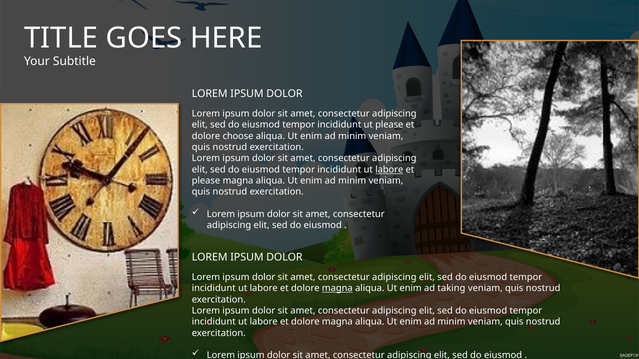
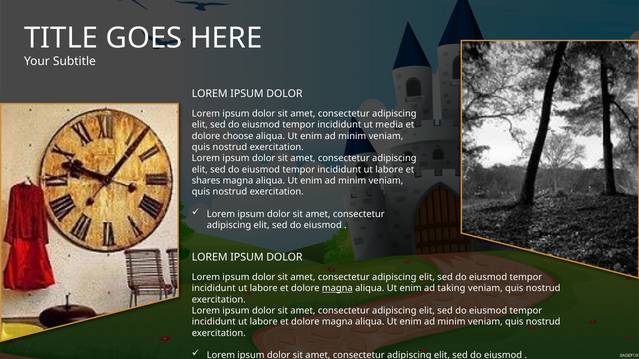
ut please: please -> media
labore at (389, 170) underline: present -> none
please at (206, 181): please -> shares
